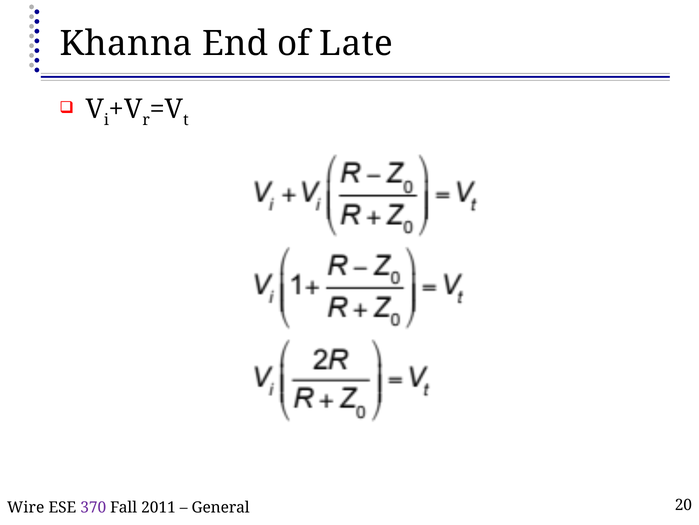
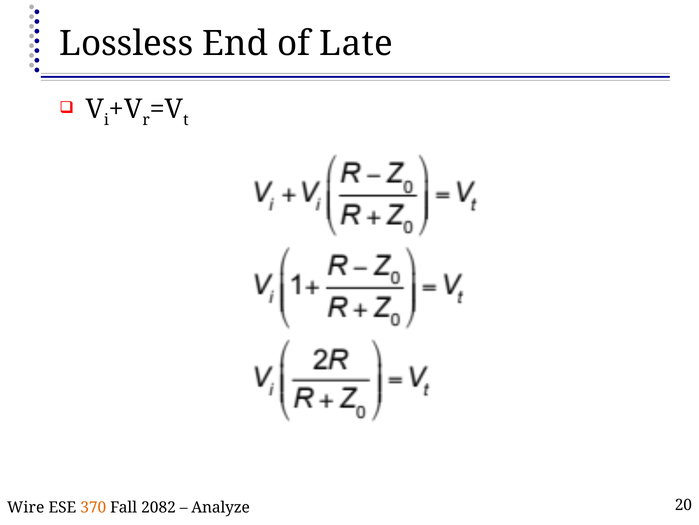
Khanna: Khanna -> Lossless
370 colour: purple -> orange
2011: 2011 -> 2082
General: General -> Analyze
